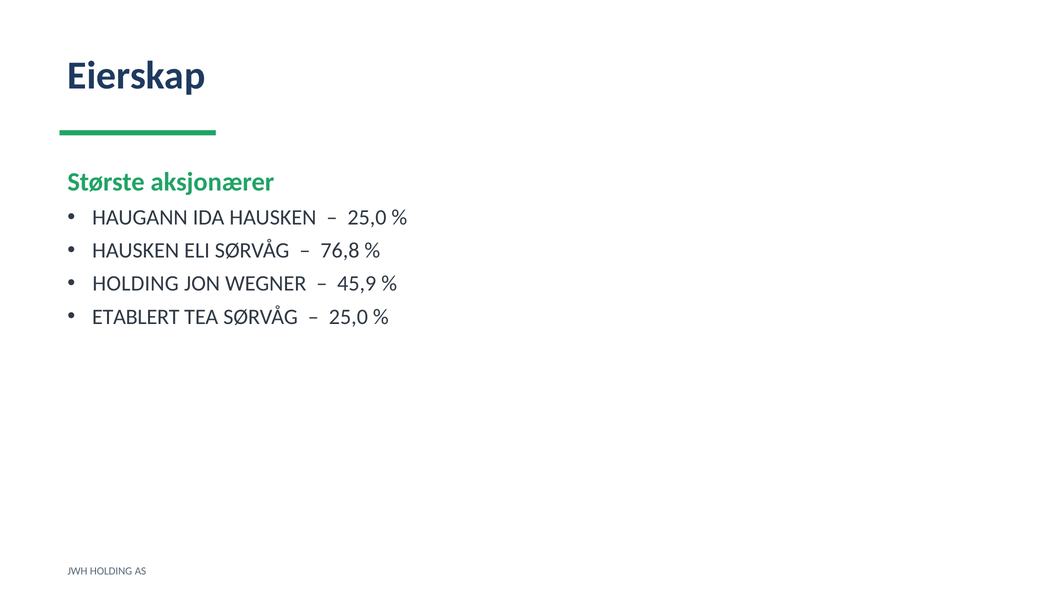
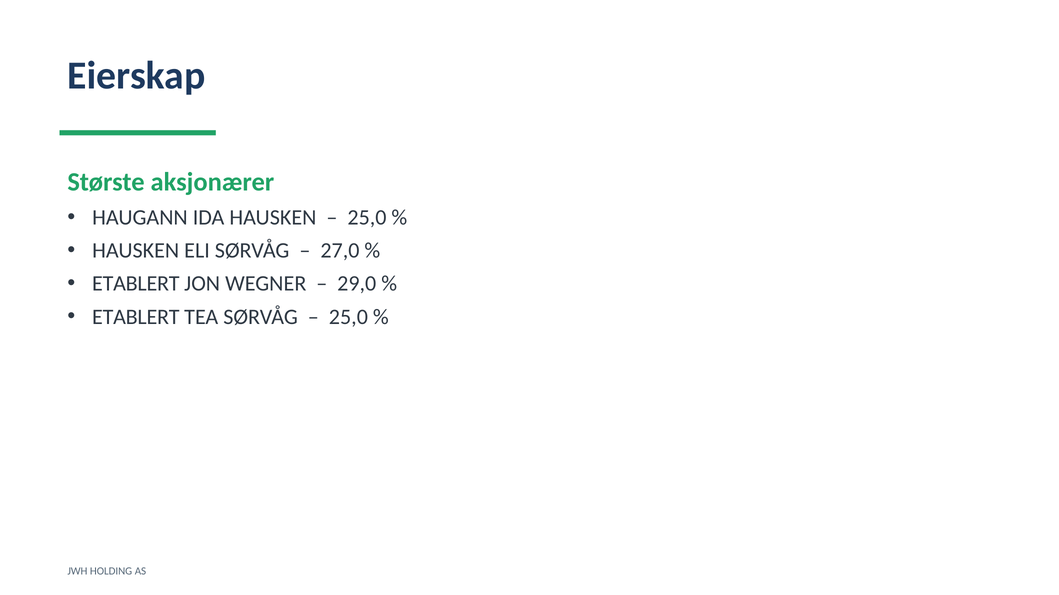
76,8: 76,8 -> 27,0
HOLDING at (136, 284): HOLDING -> ETABLERT
45,9: 45,9 -> 29,0
